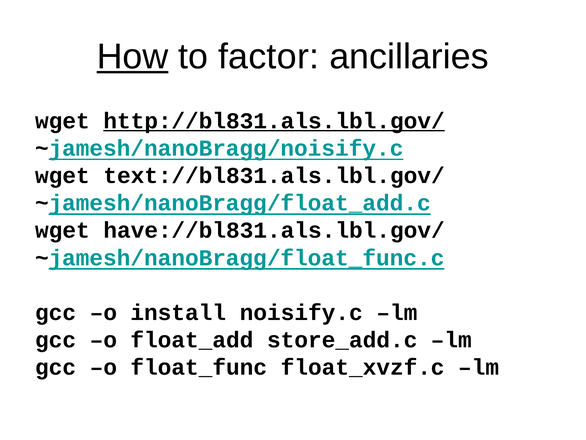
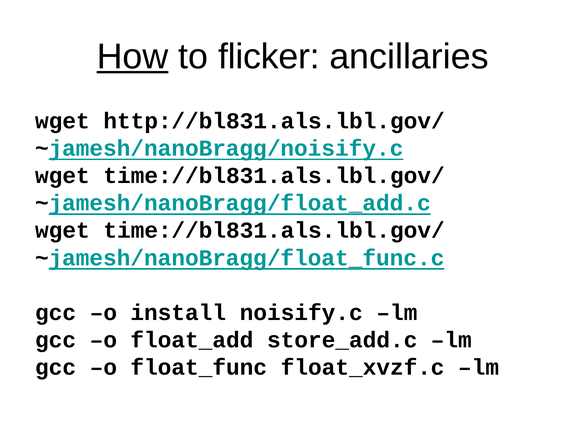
factor: factor -> flicker
http://bl831.als.lbl.gov/ underline: present -> none
text://bl831.als.lbl.gov/ at (274, 175): text://bl831.als.lbl.gov/ -> time://bl831.als.lbl.gov/
have://bl831.als.lbl.gov/ at (274, 230): have://bl831.als.lbl.gov/ -> time://bl831.als.lbl.gov/
